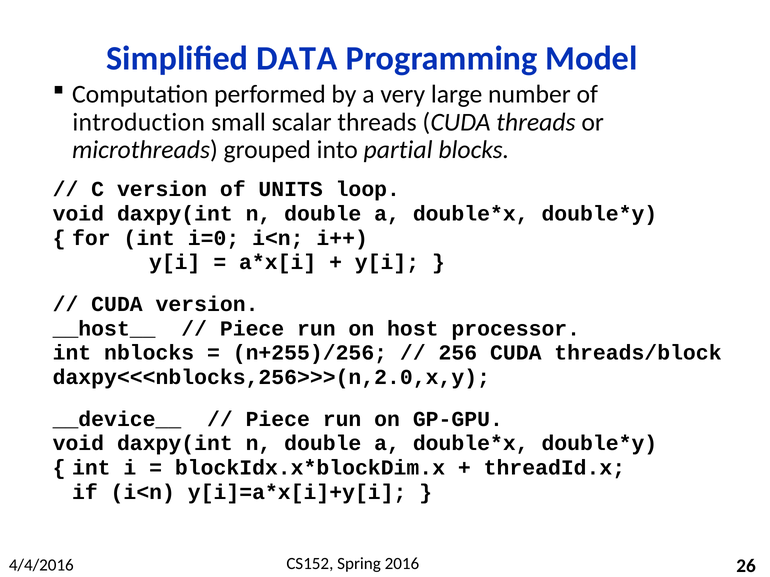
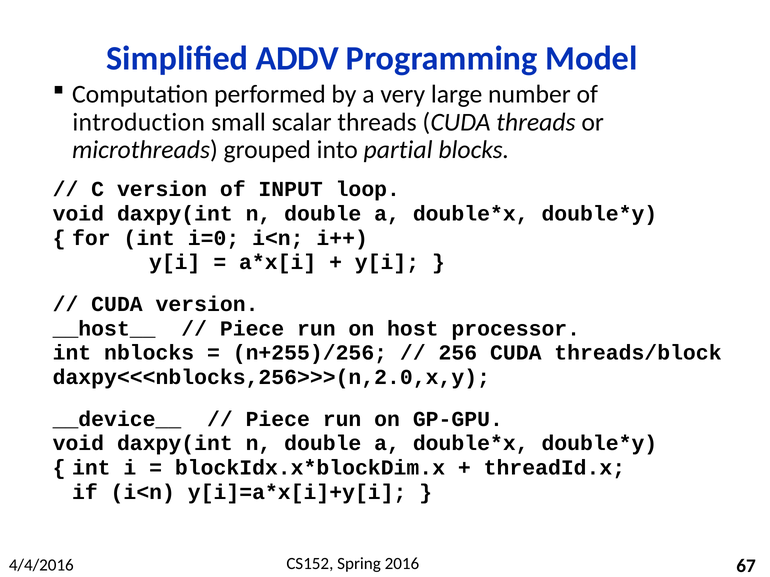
DATA: DATA -> ADDV
UNITS: UNITS -> INPUT
26: 26 -> 67
